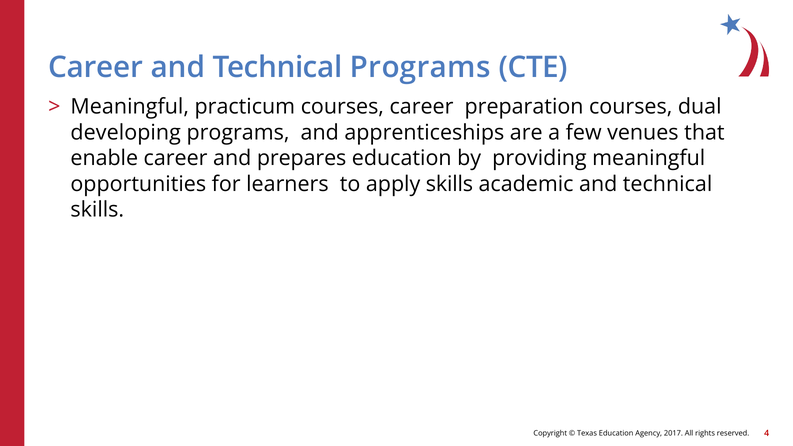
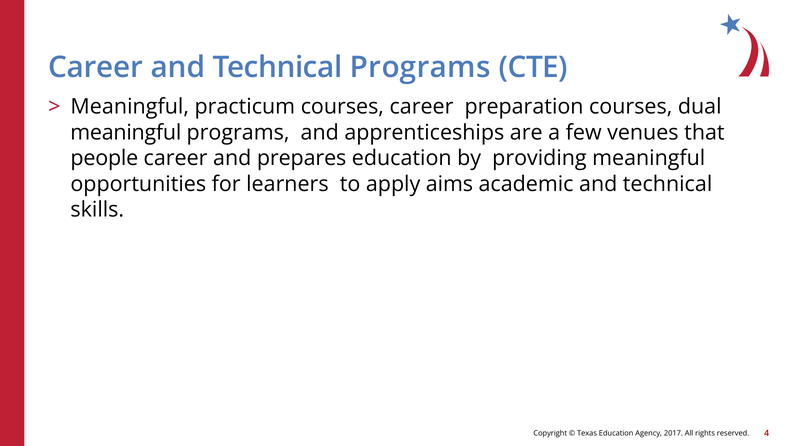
developing at (126, 133): developing -> meaningful
enable: enable -> people
apply skills: skills -> aims
